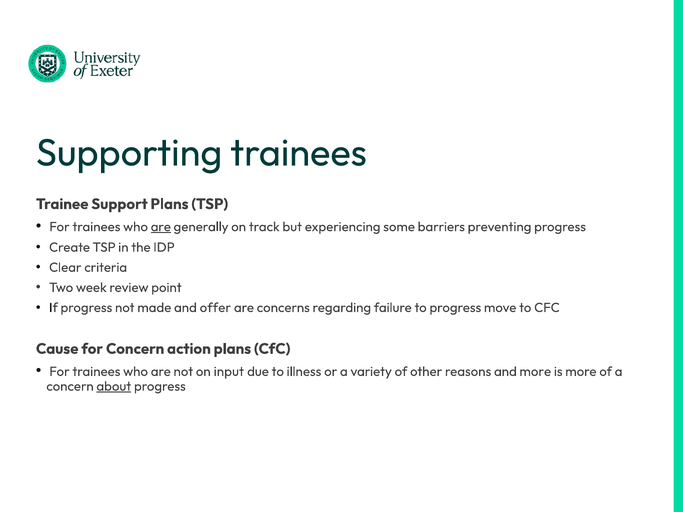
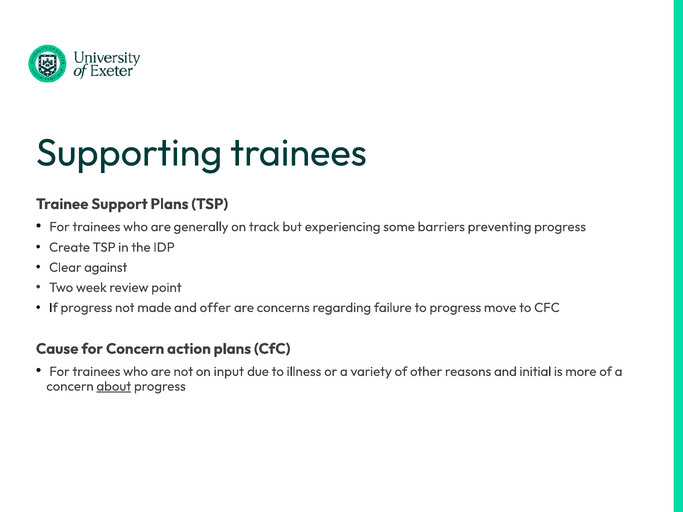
are at (161, 227) underline: present -> none
criteria: criteria -> against
and more: more -> initial
